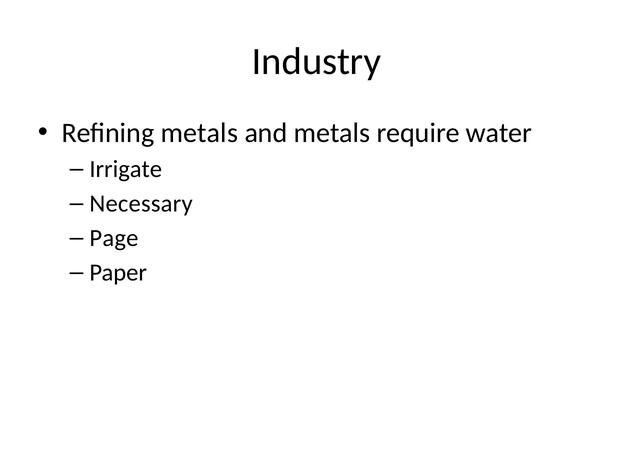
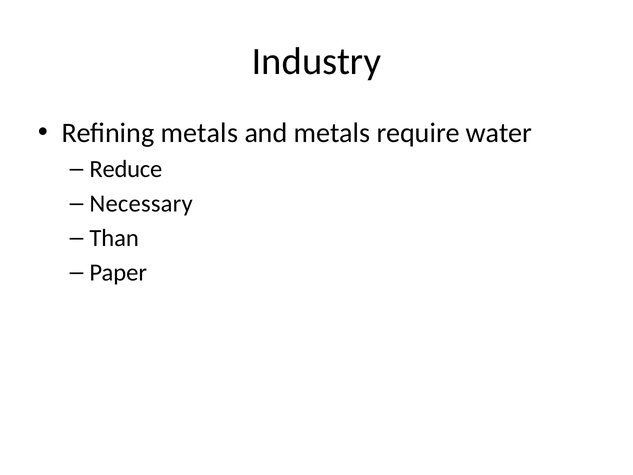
Irrigate: Irrigate -> Reduce
Page: Page -> Than
